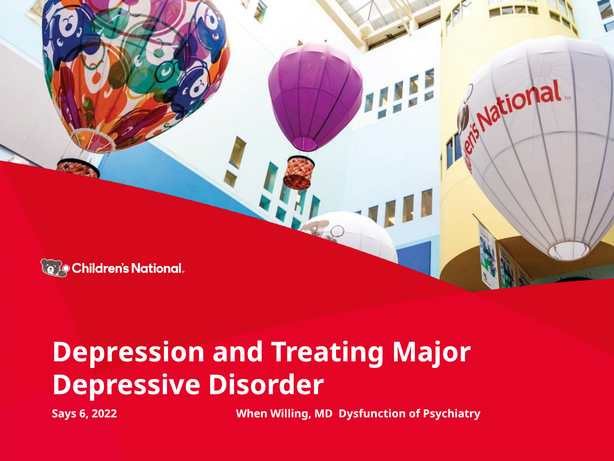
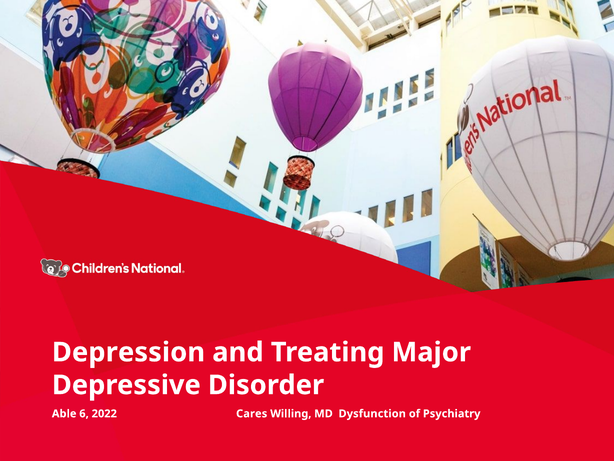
Says: Says -> Able
When: When -> Cares
